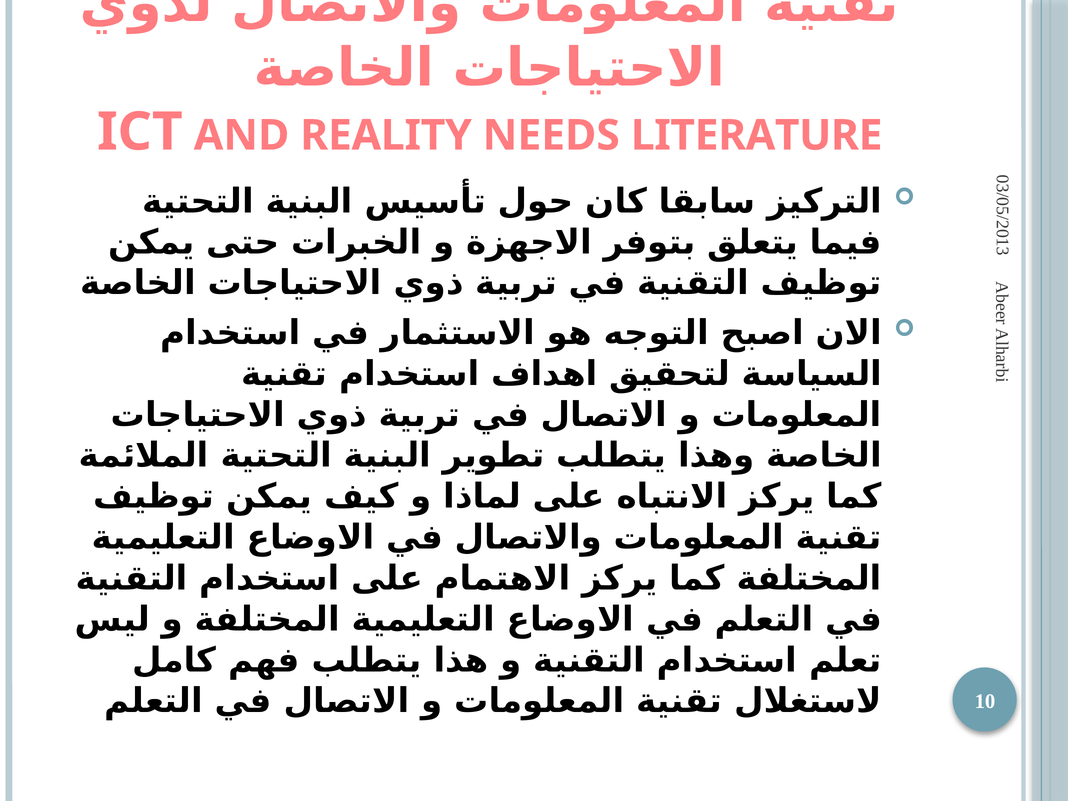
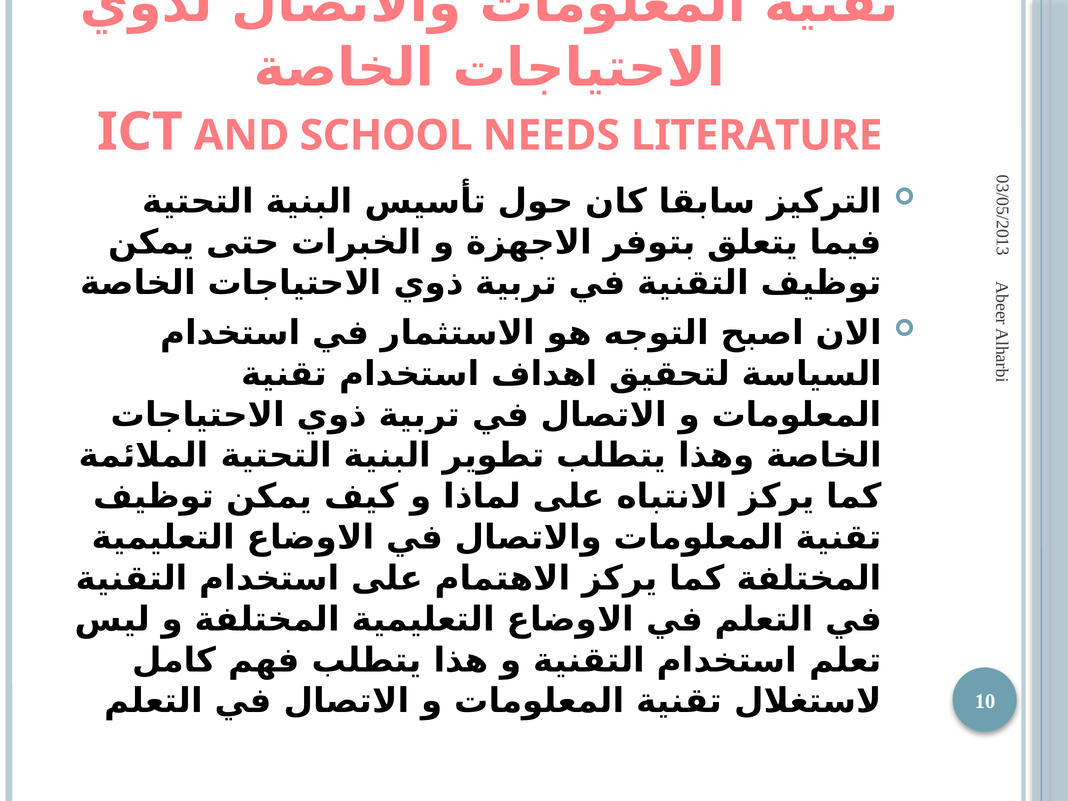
REALITY: REALITY -> SCHOOL
